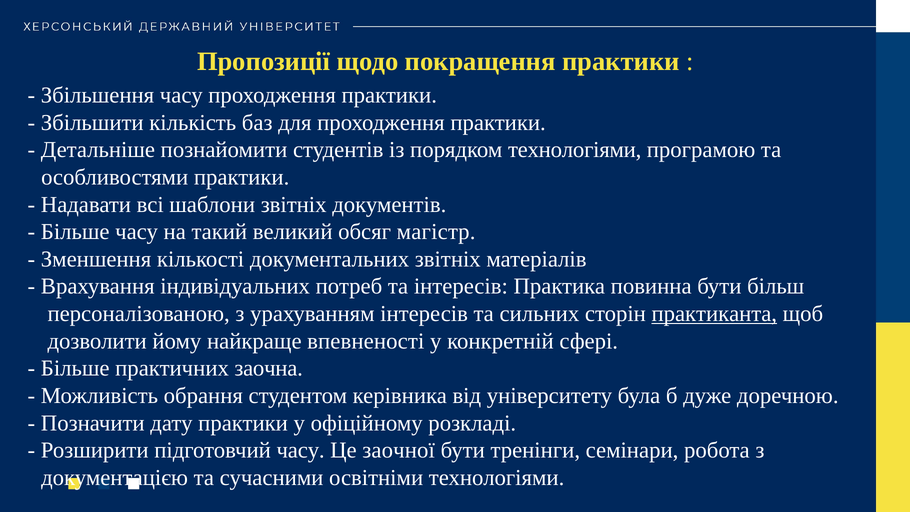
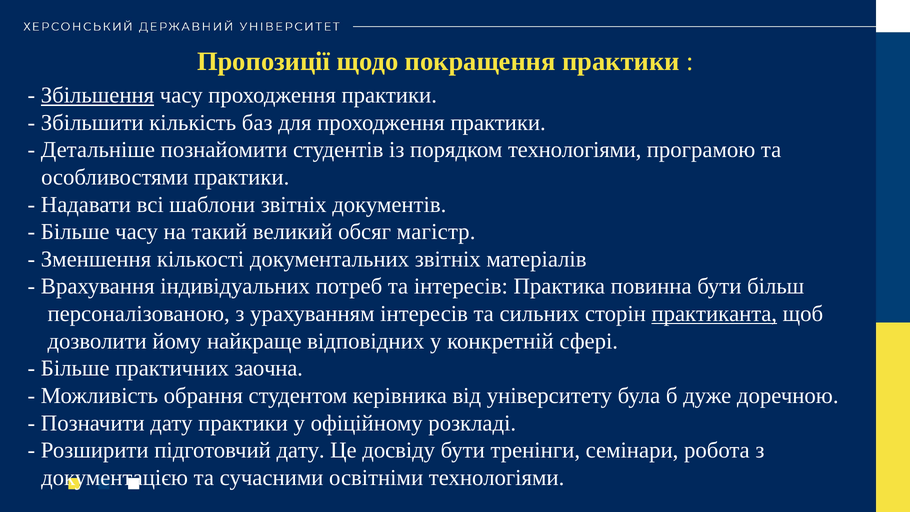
Збільшення underline: none -> present
впевненості: впевненості -> відповідних
підготовчий часу: часу -> дату
заочної: заочної -> досвіду
